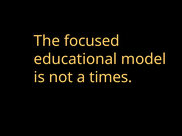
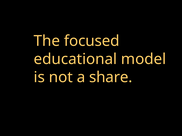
times: times -> share
